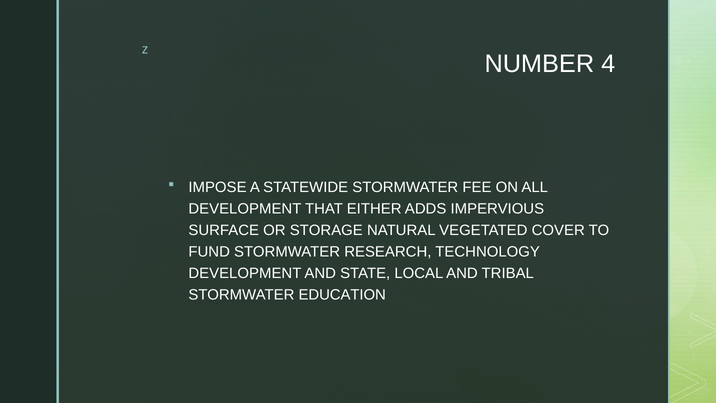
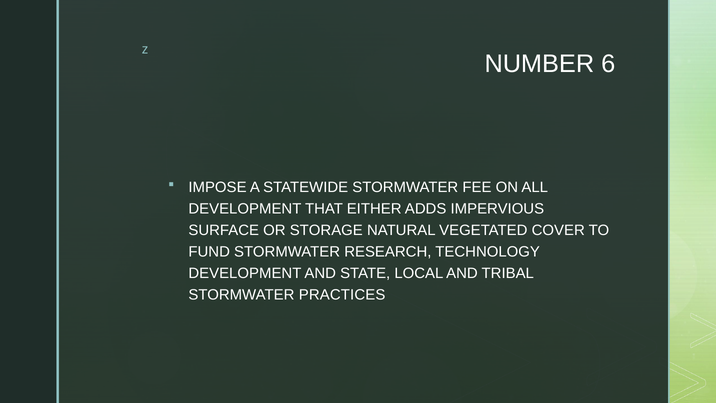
4: 4 -> 6
EDUCATION: EDUCATION -> PRACTICES
